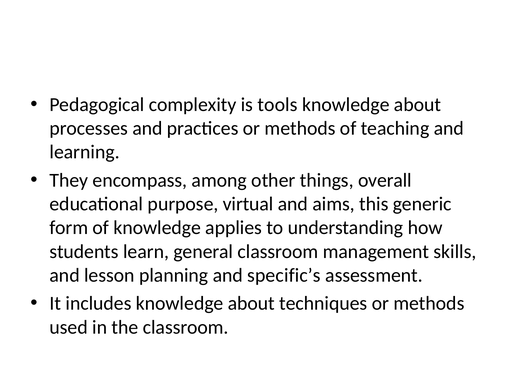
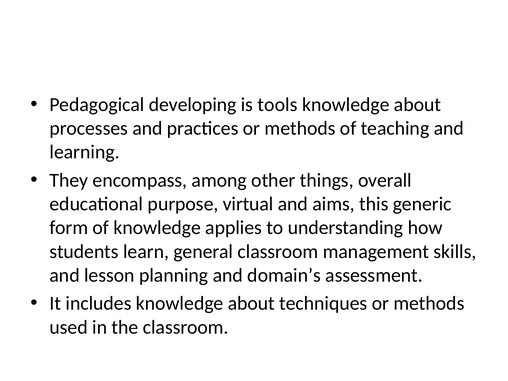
complexity: complexity -> developing
specific’s: specific’s -> domain’s
